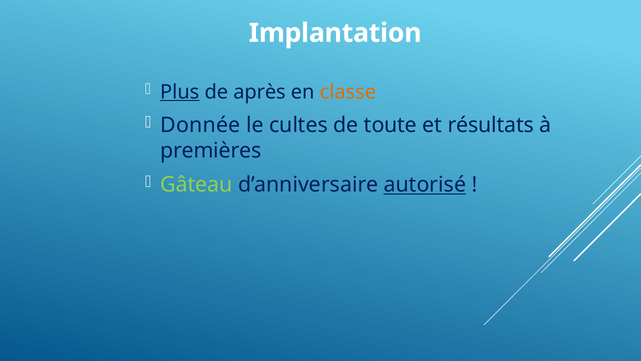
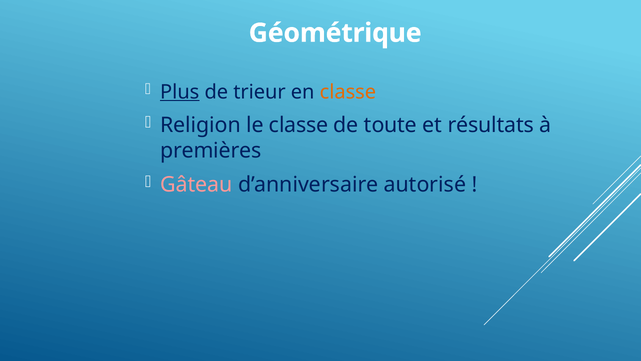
Implantation: Implantation -> Géométrique
après: après -> trieur
Donnée: Donnée -> Religion
le cultes: cultes -> classe
Gâteau colour: light green -> pink
autorisé underline: present -> none
